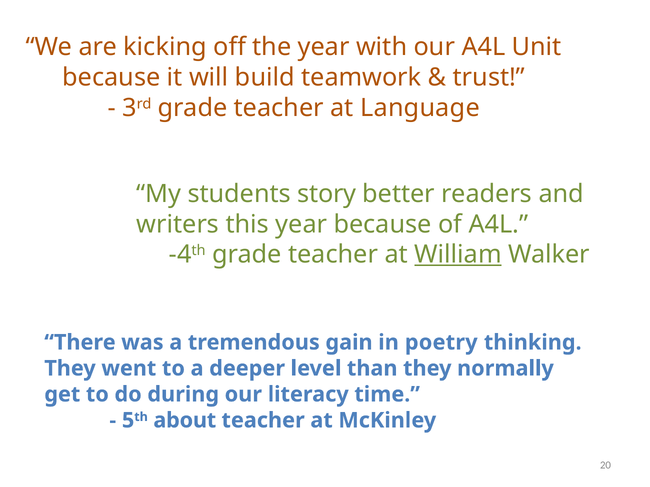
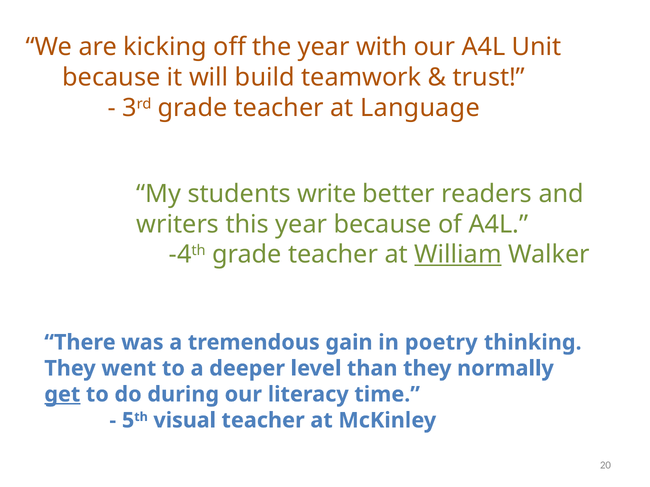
story: story -> write
get underline: none -> present
about: about -> visual
